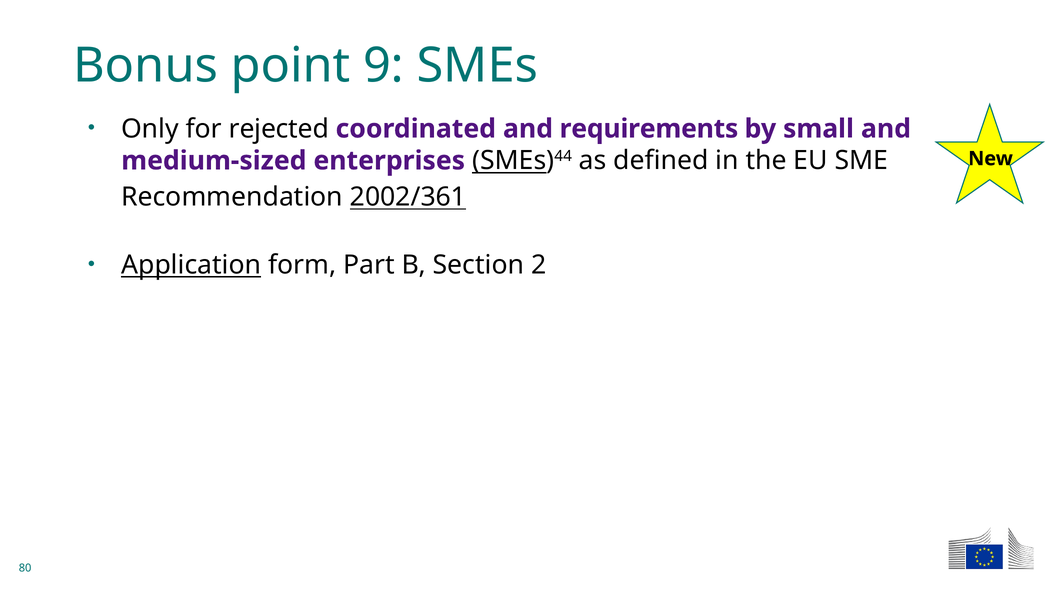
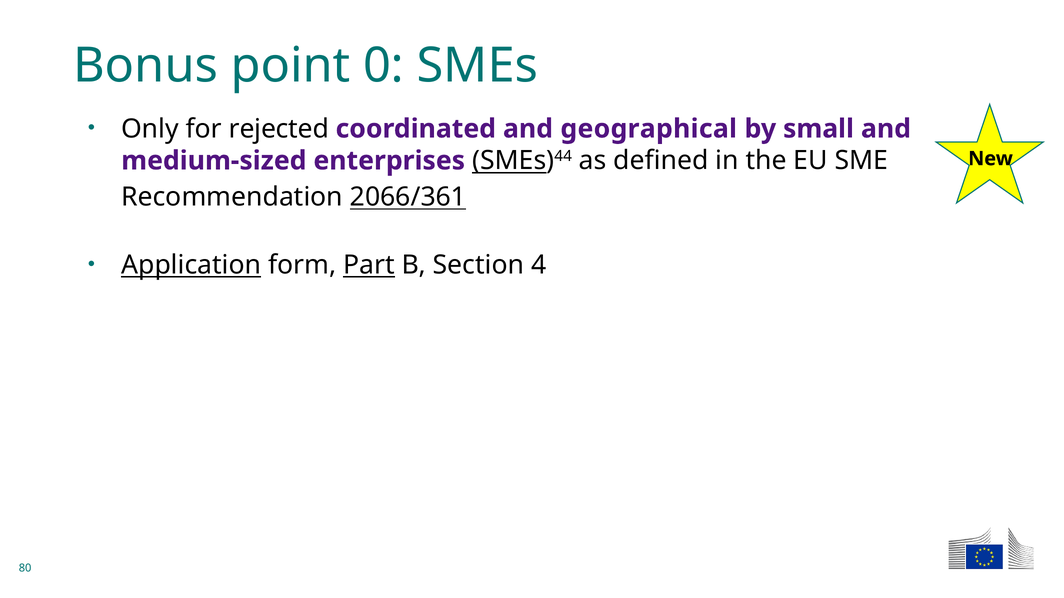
9: 9 -> 0
requirements: requirements -> geographical
2002/361: 2002/361 -> 2066/361
Part underline: none -> present
2: 2 -> 4
